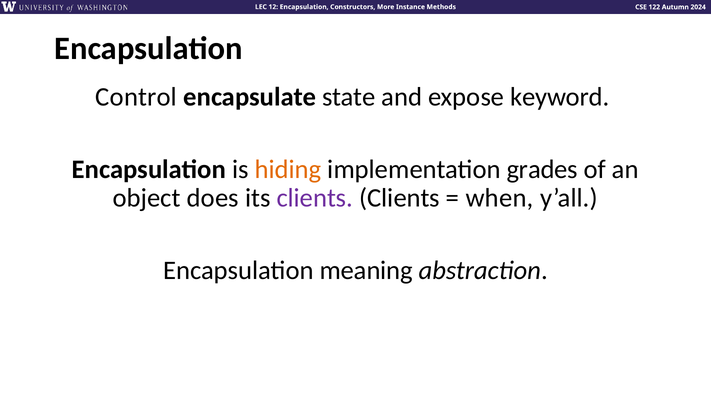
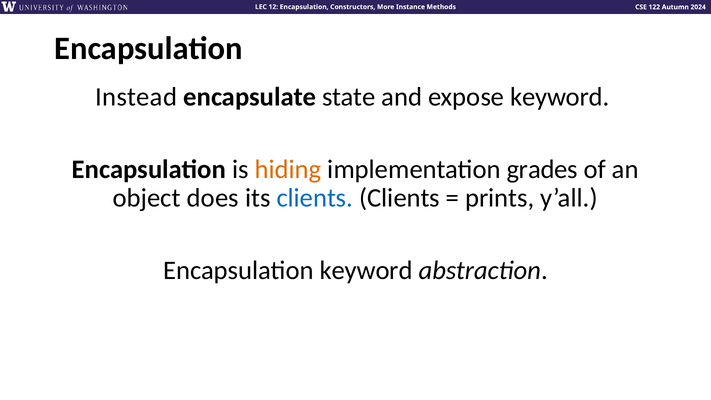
Control: Control -> Instead
clients at (315, 198) colour: purple -> blue
when: when -> prints
Encapsulation meaning: meaning -> keyword
